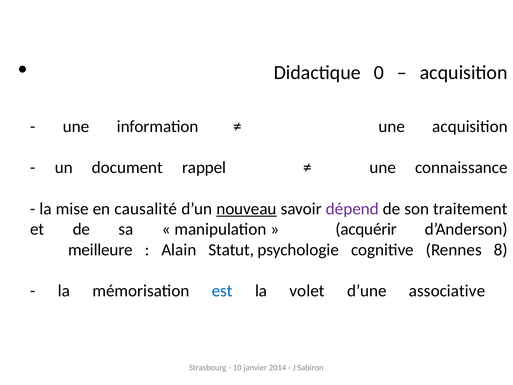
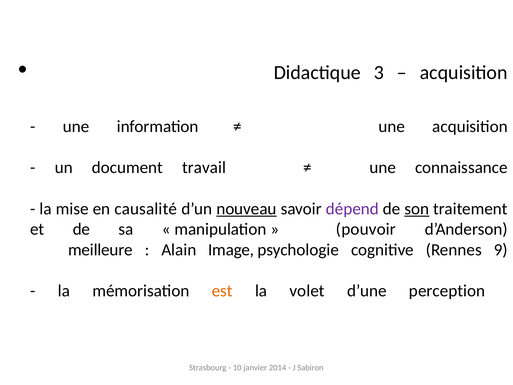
0: 0 -> 3
rappel: rappel -> travail
son underline: none -> present
acquérir: acquérir -> pouvoir
Statut: Statut -> Image
8: 8 -> 9
est colour: blue -> orange
associative: associative -> perception
